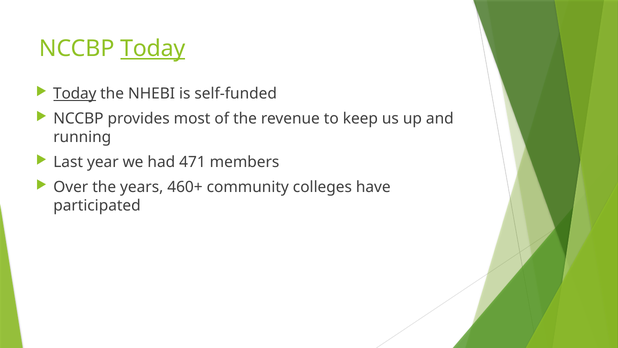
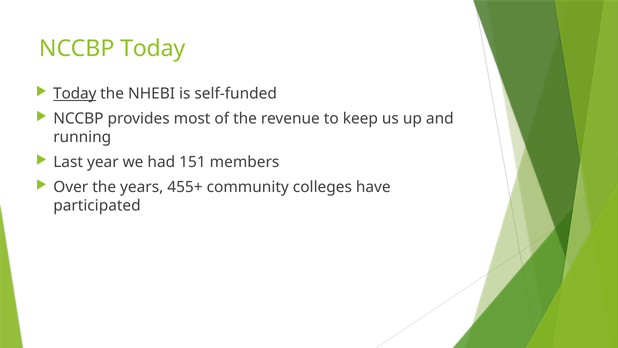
Today at (153, 49) underline: present -> none
471: 471 -> 151
460+: 460+ -> 455+
